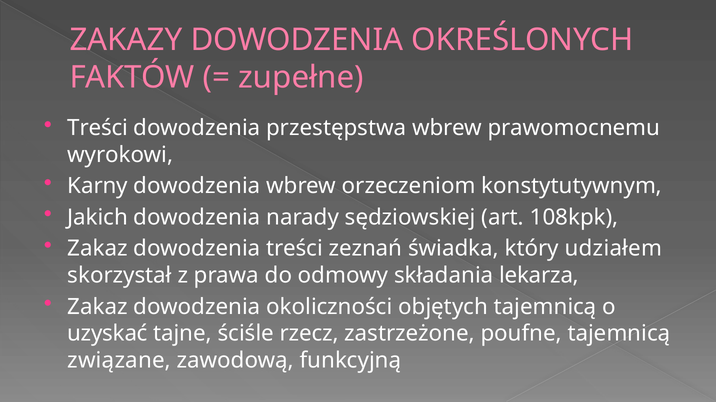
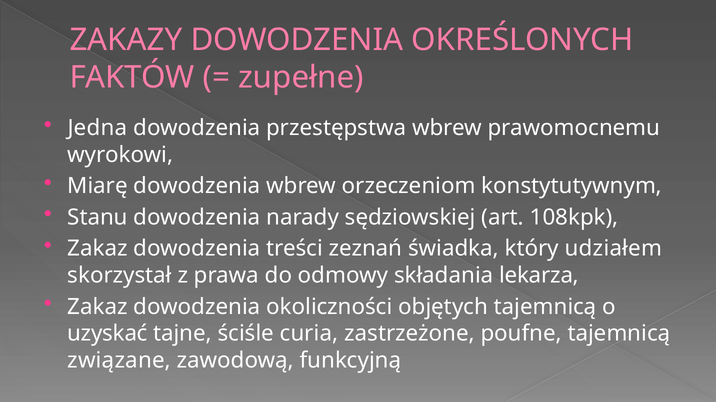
Treści at (98, 128): Treści -> Jedna
Karny: Karny -> Miarę
Jakich: Jakich -> Stanu
rzecz: rzecz -> curia
